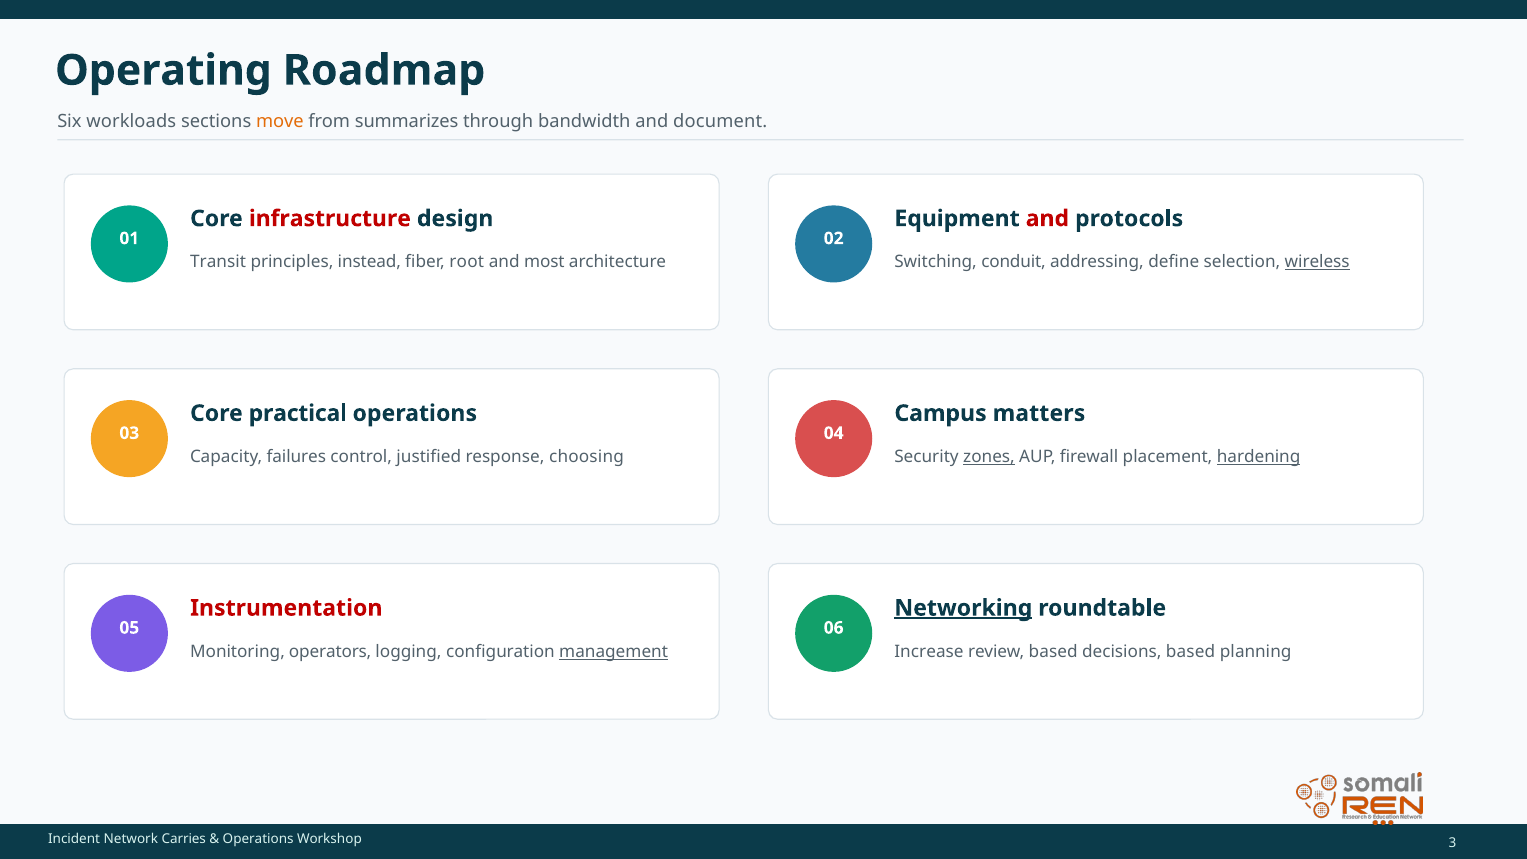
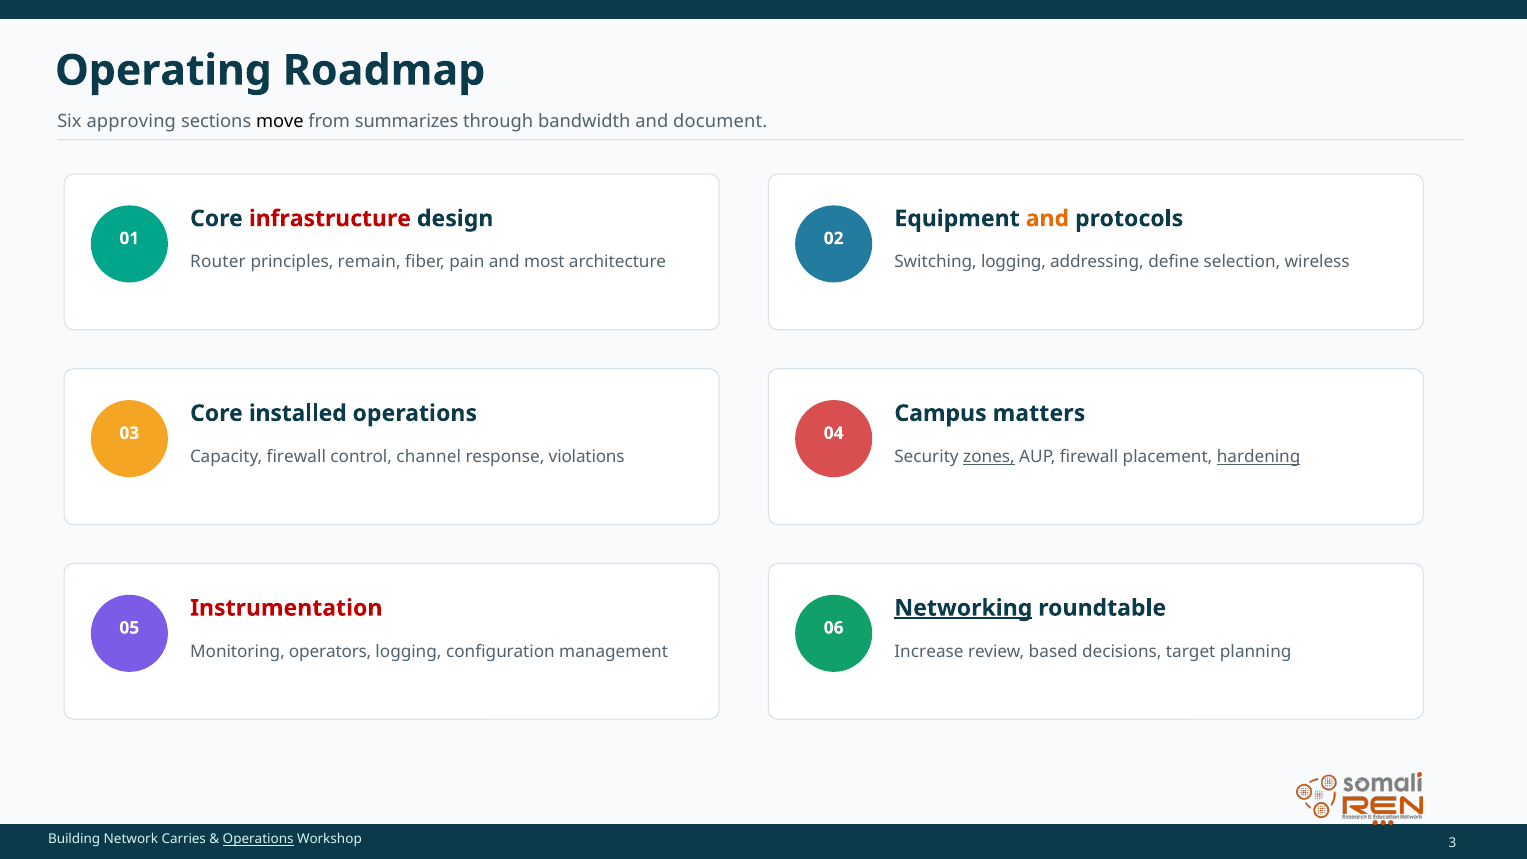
workloads: workloads -> approving
move colour: orange -> black
and at (1047, 219) colour: red -> orange
Transit: Transit -> Router
instead: instead -> remain
root: root -> pain
Switching conduit: conduit -> logging
wireless underline: present -> none
practical: practical -> installed
Capacity failures: failures -> firewall
justified: justified -> channel
choosing: choosing -> violations
management underline: present -> none
decisions based: based -> target
Incident: Incident -> Building
Operations at (258, 839) underline: none -> present
